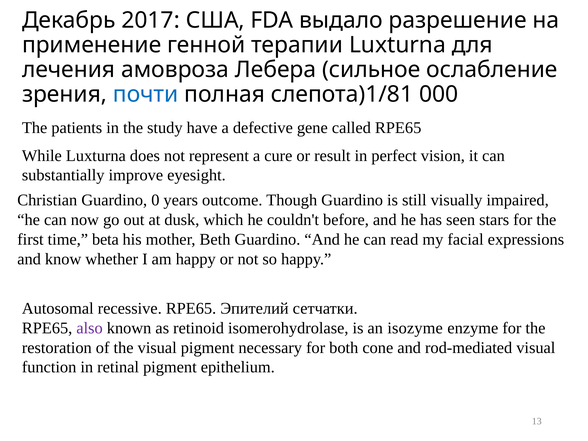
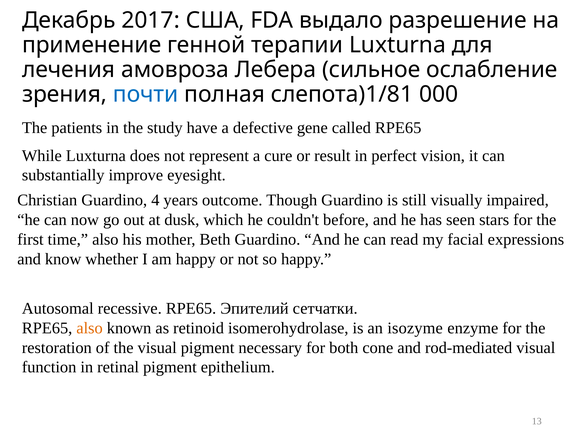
0: 0 -> 4
time beta: beta -> also
also at (90, 328) colour: purple -> orange
